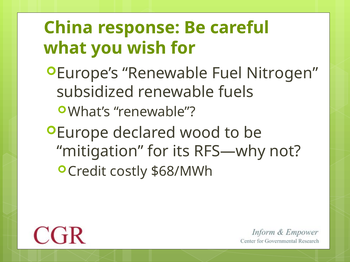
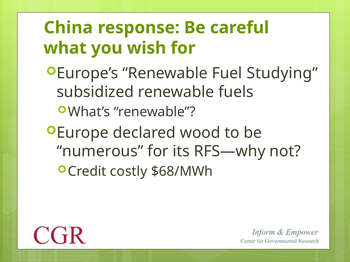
Nitrogen: Nitrogen -> Studying
mitigation: mitigation -> numerous
